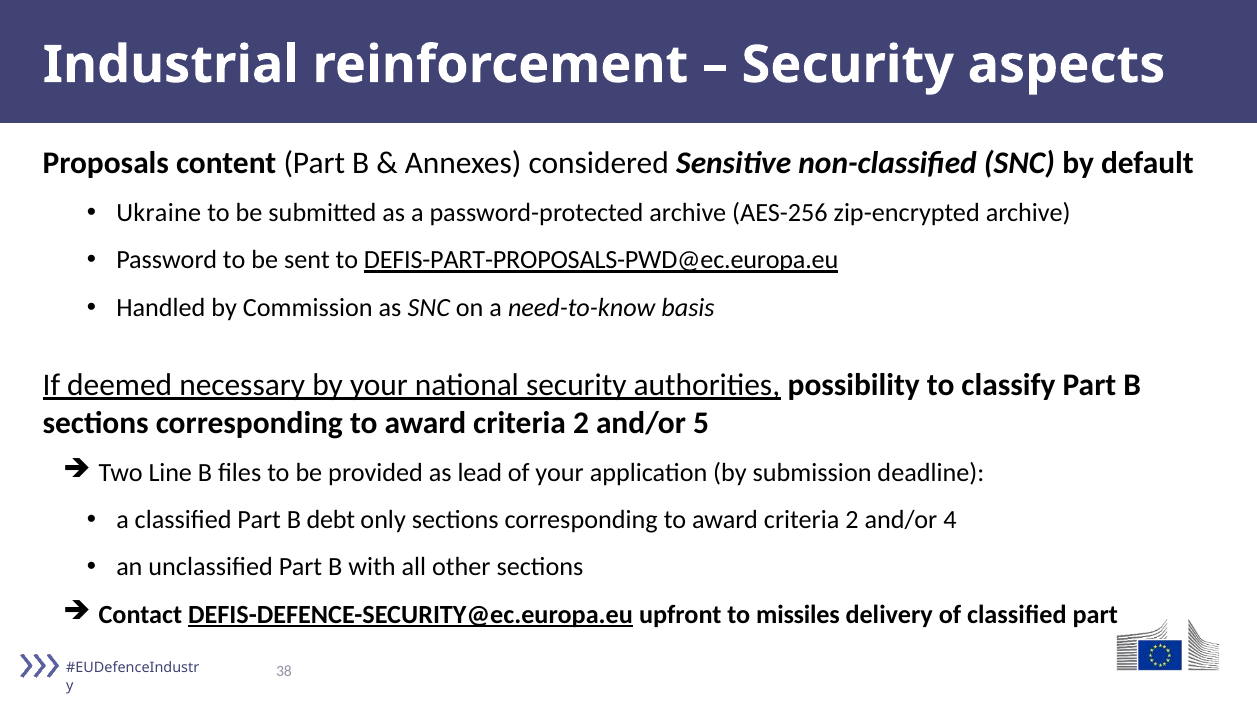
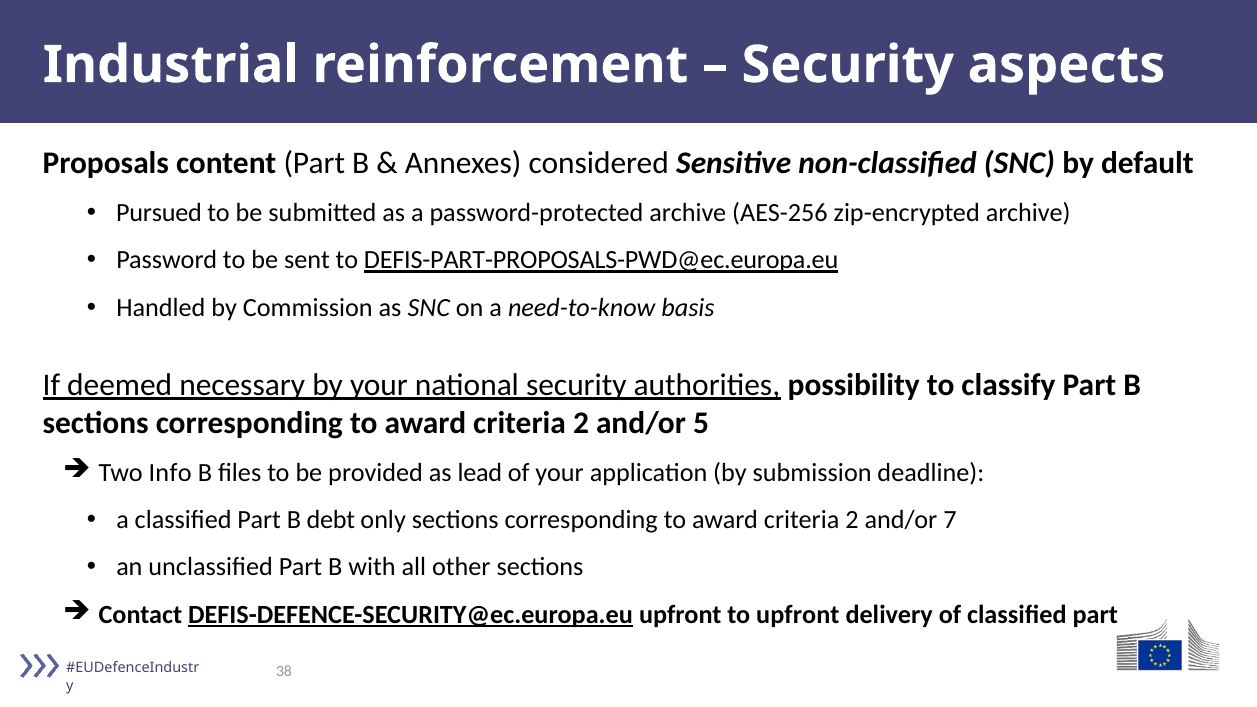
Ukraine: Ukraine -> Pursued
Line: Line -> Info
4: 4 -> 7
to missiles: missiles -> upfront
